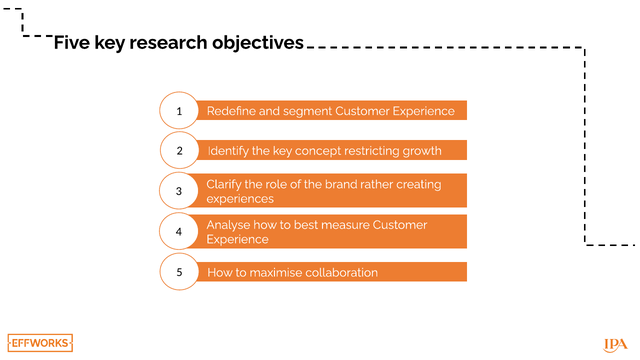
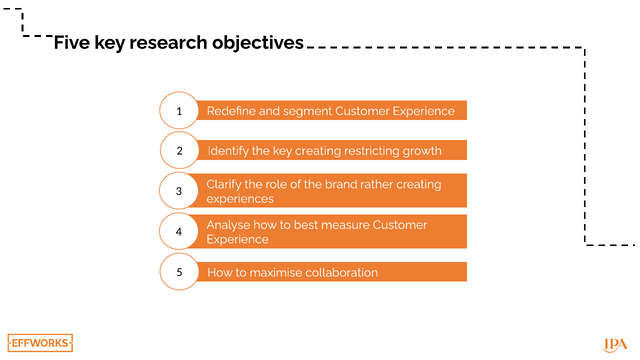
key concept: concept -> creating
